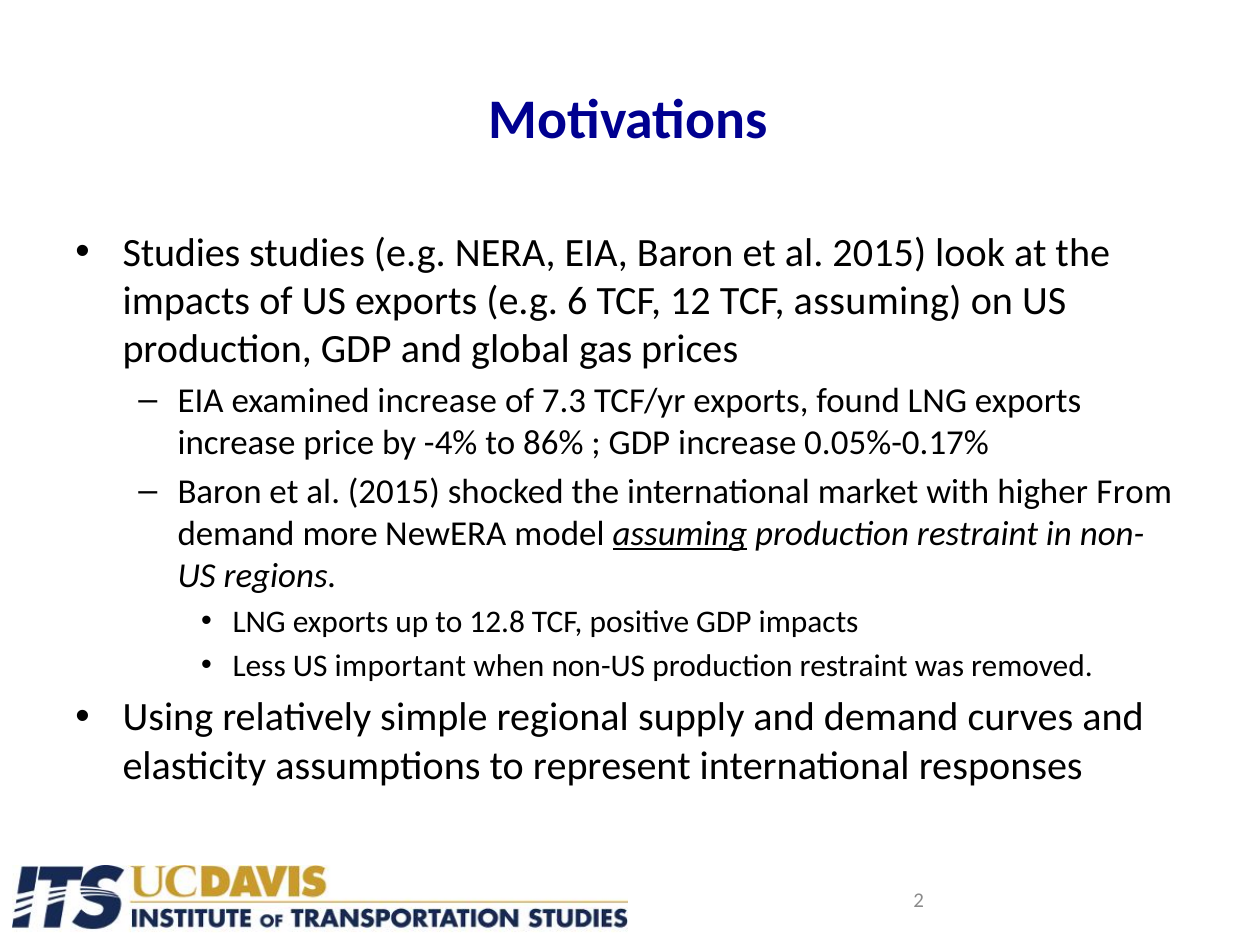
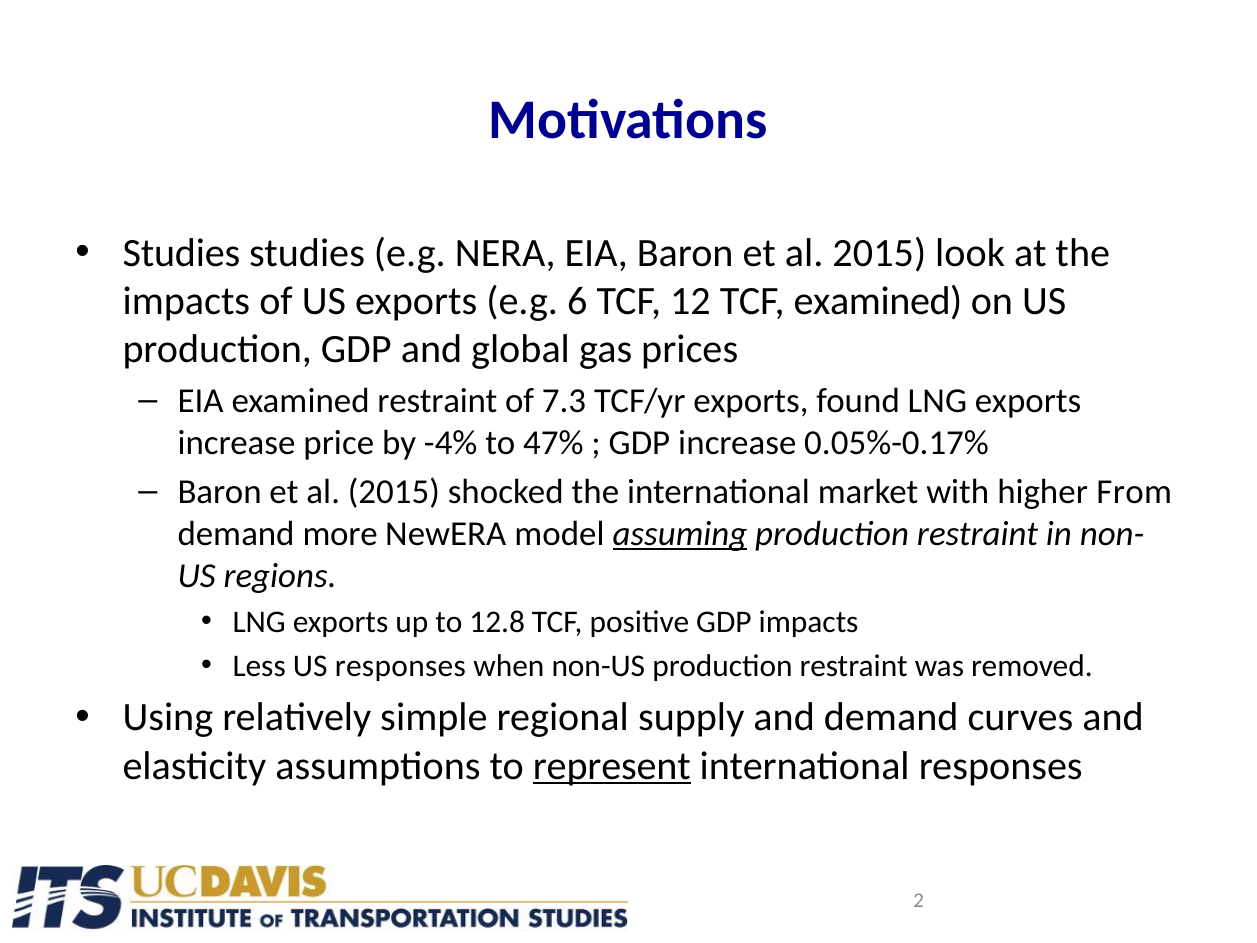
TCF assuming: assuming -> examined
examined increase: increase -> restraint
86%: 86% -> 47%
US important: important -> responses
represent underline: none -> present
